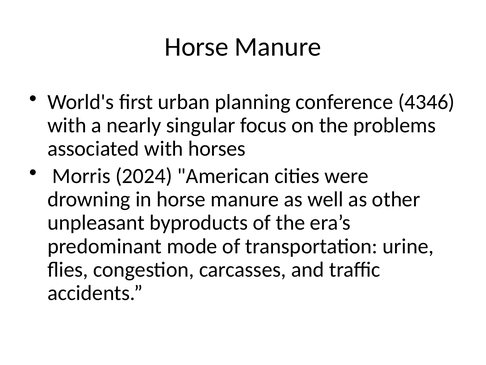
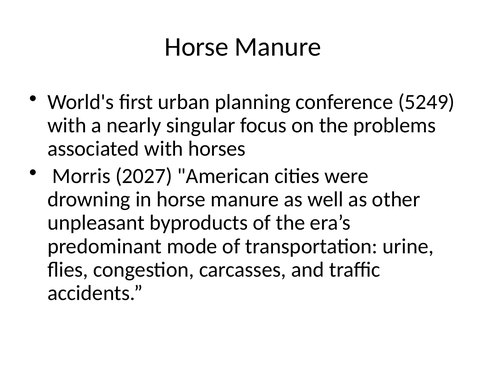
4346: 4346 -> 5249
2024: 2024 -> 2027
